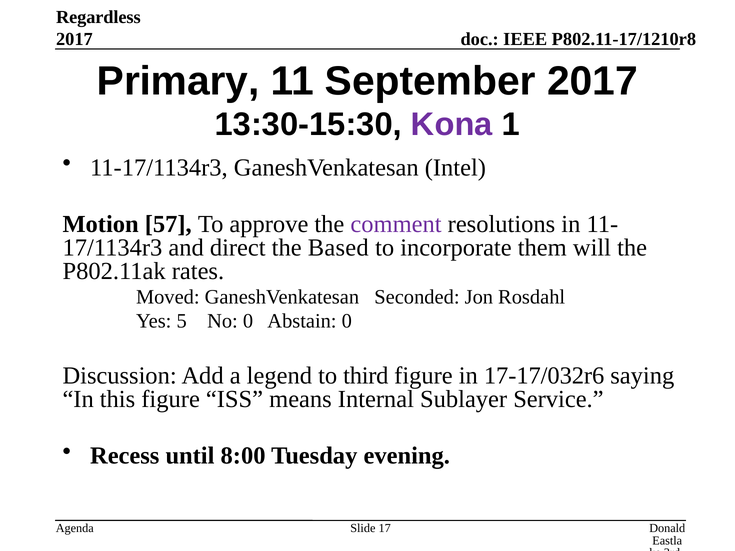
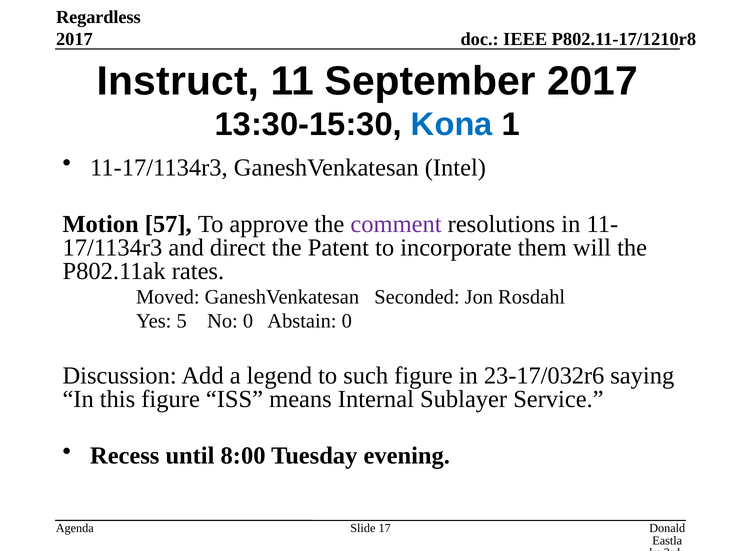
Primary: Primary -> Instruct
Kona colour: purple -> blue
Based: Based -> Patent
third: third -> such
17-17/032r6: 17-17/032r6 -> 23-17/032r6
